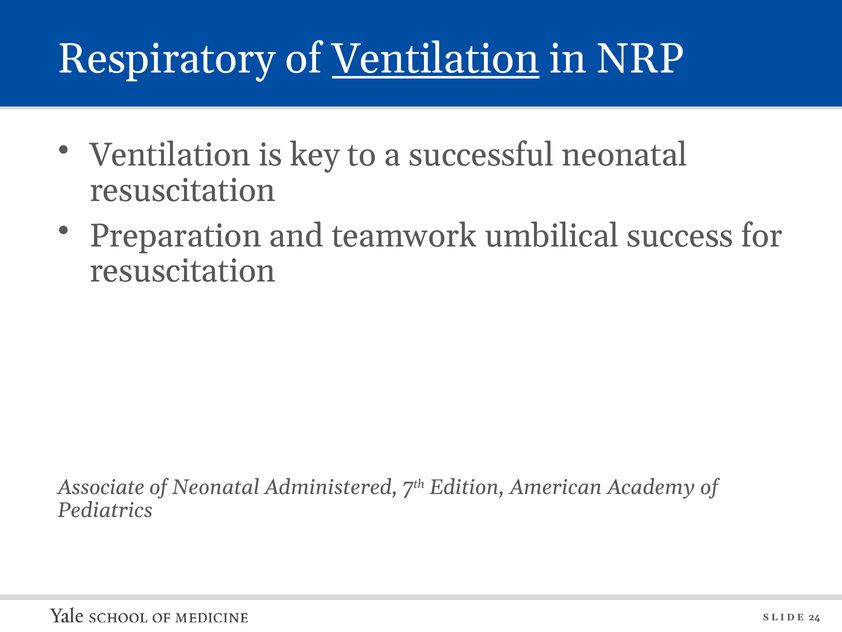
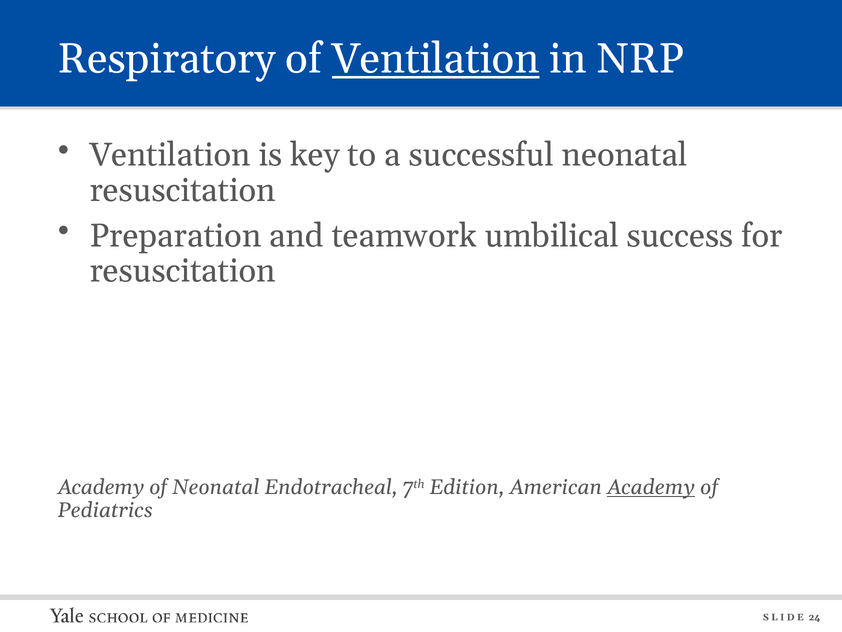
Associate at (101, 487): Associate -> Academy
Administered: Administered -> Endotracheal
Academy at (651, 487) underline: none -> present
